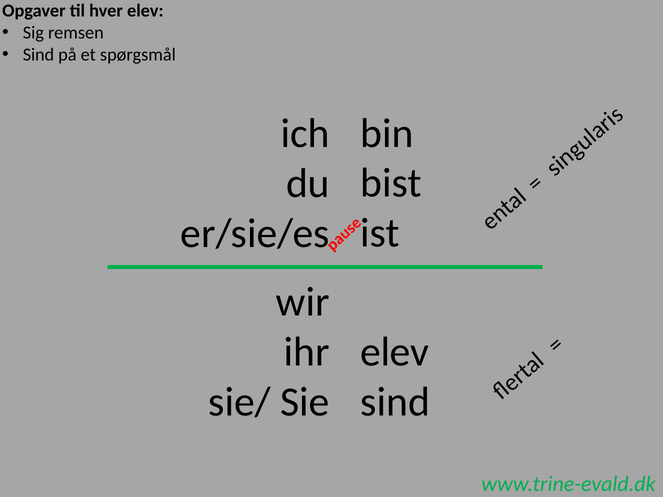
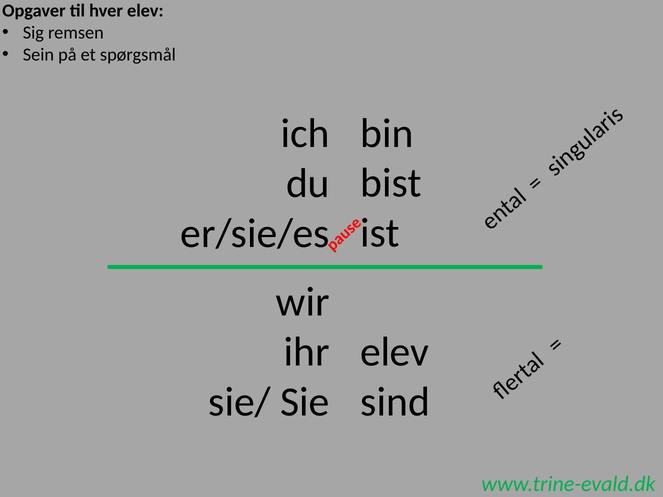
Sind at (38, 55): Sind -> Sein
